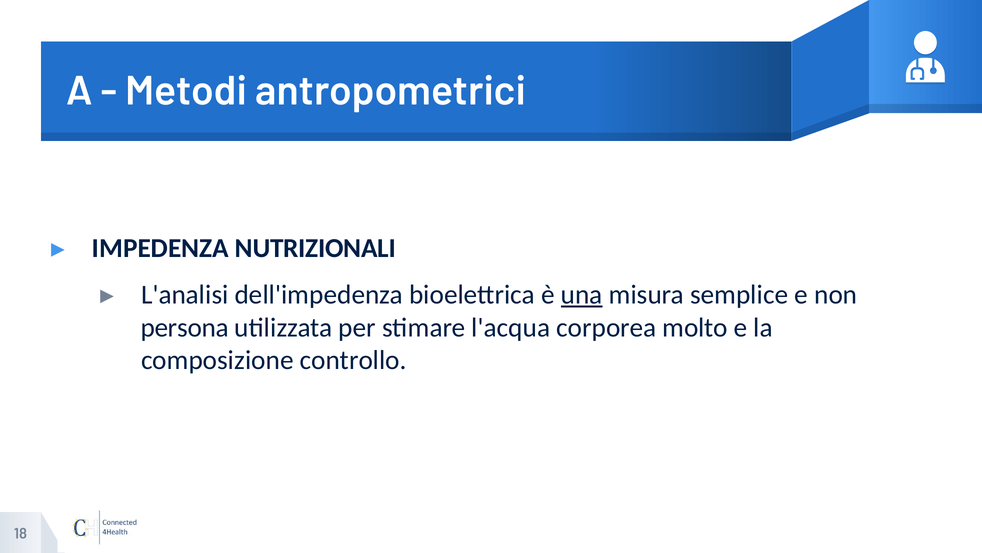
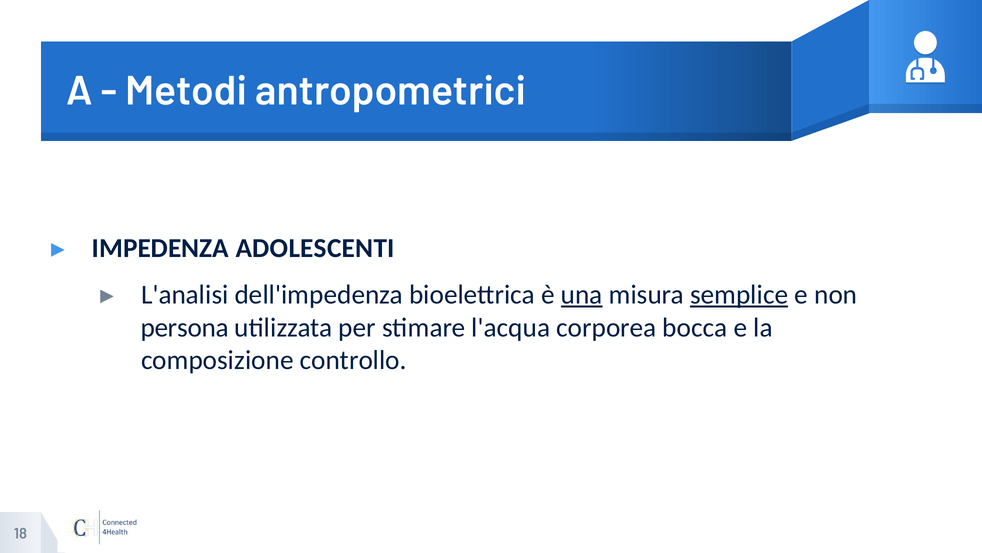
NUTRIZIONALI: NUTRIZIONALI -> ADOLESCENTI
semplice underline: none -> present
molto: molto -> bocca
